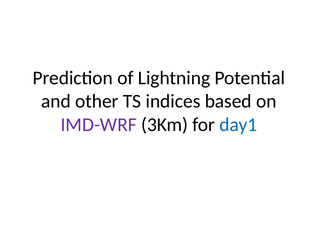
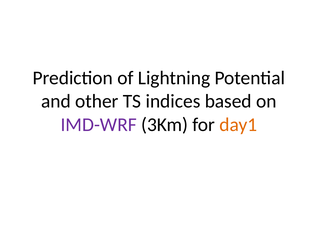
day1 colour: blue -> orange
